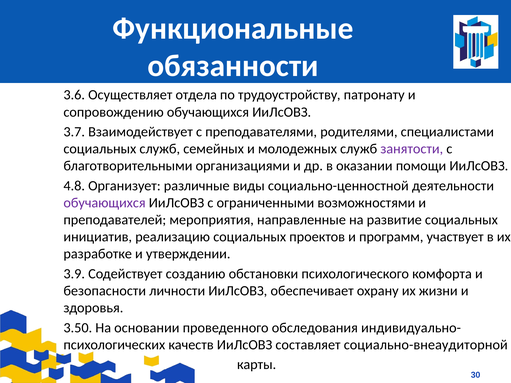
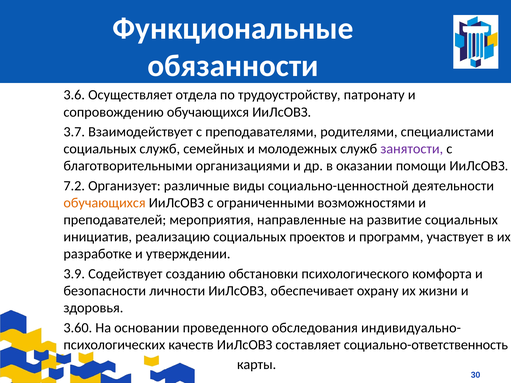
4.8: 4.8 -> 7.2
обучающихся at (105, 203) colour: purple -> orange
3.50: 3.50 -> 3.60
социально-внеаудиторной: социально-внеаудиторной -> социально-ответственность
